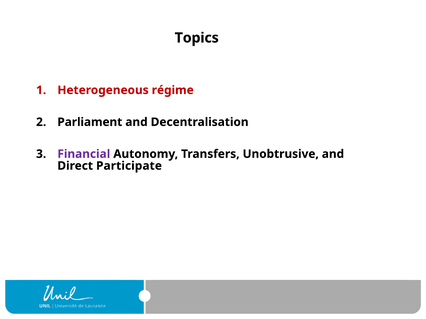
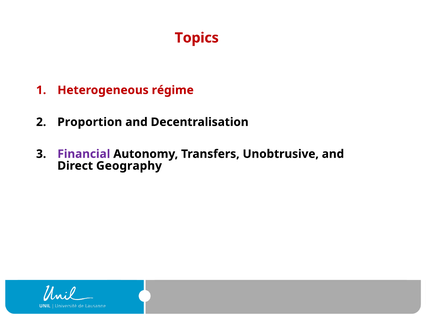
Topics colour: black -> red
Parliament: Parliament -> Proportion
Participate: Participate -> Geography
